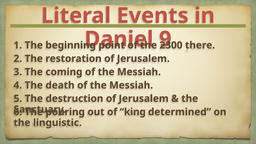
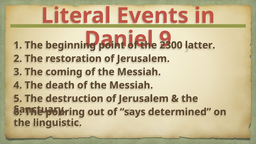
there: there -> latter
king: king -> says
